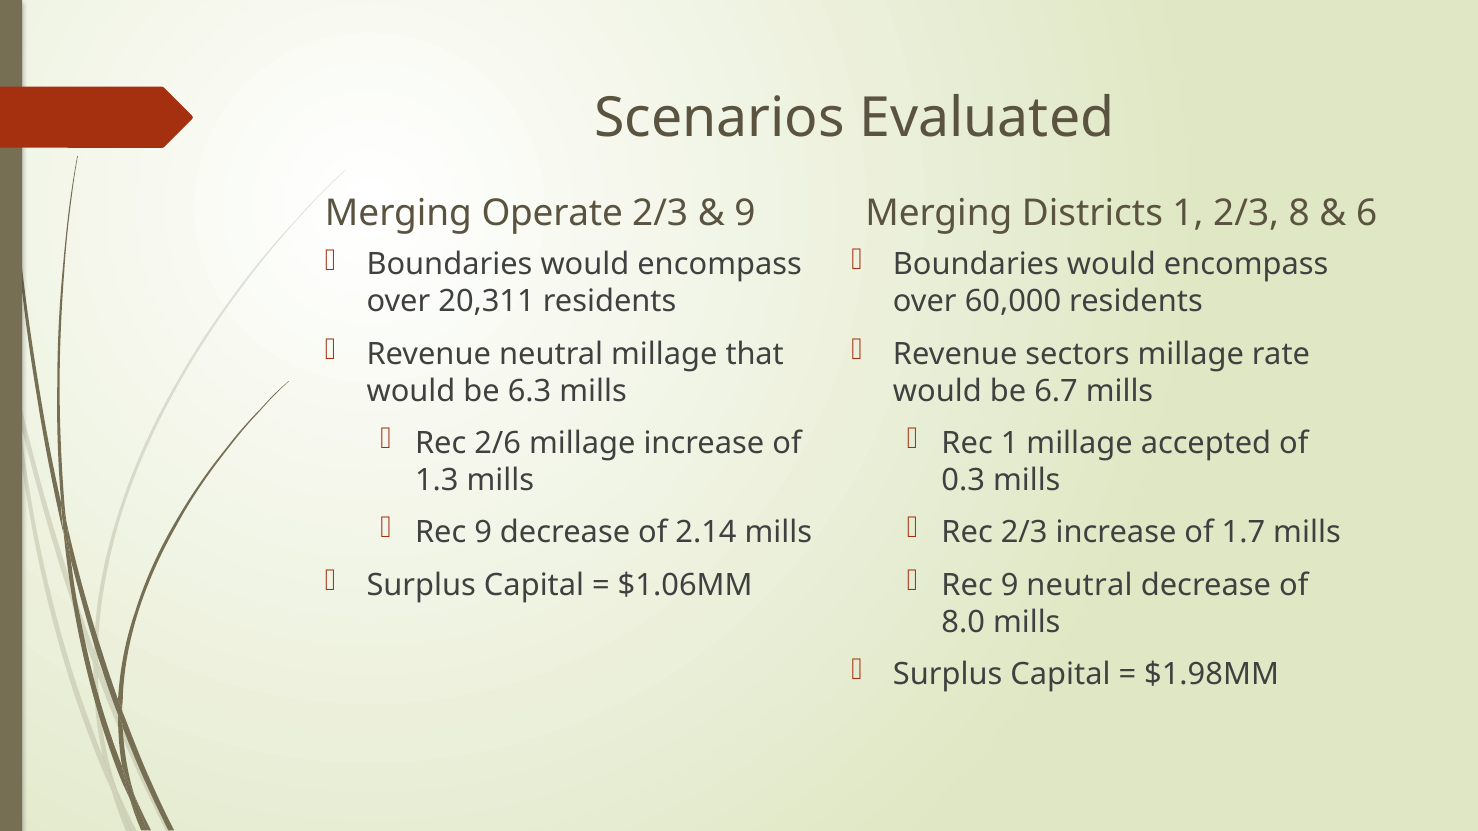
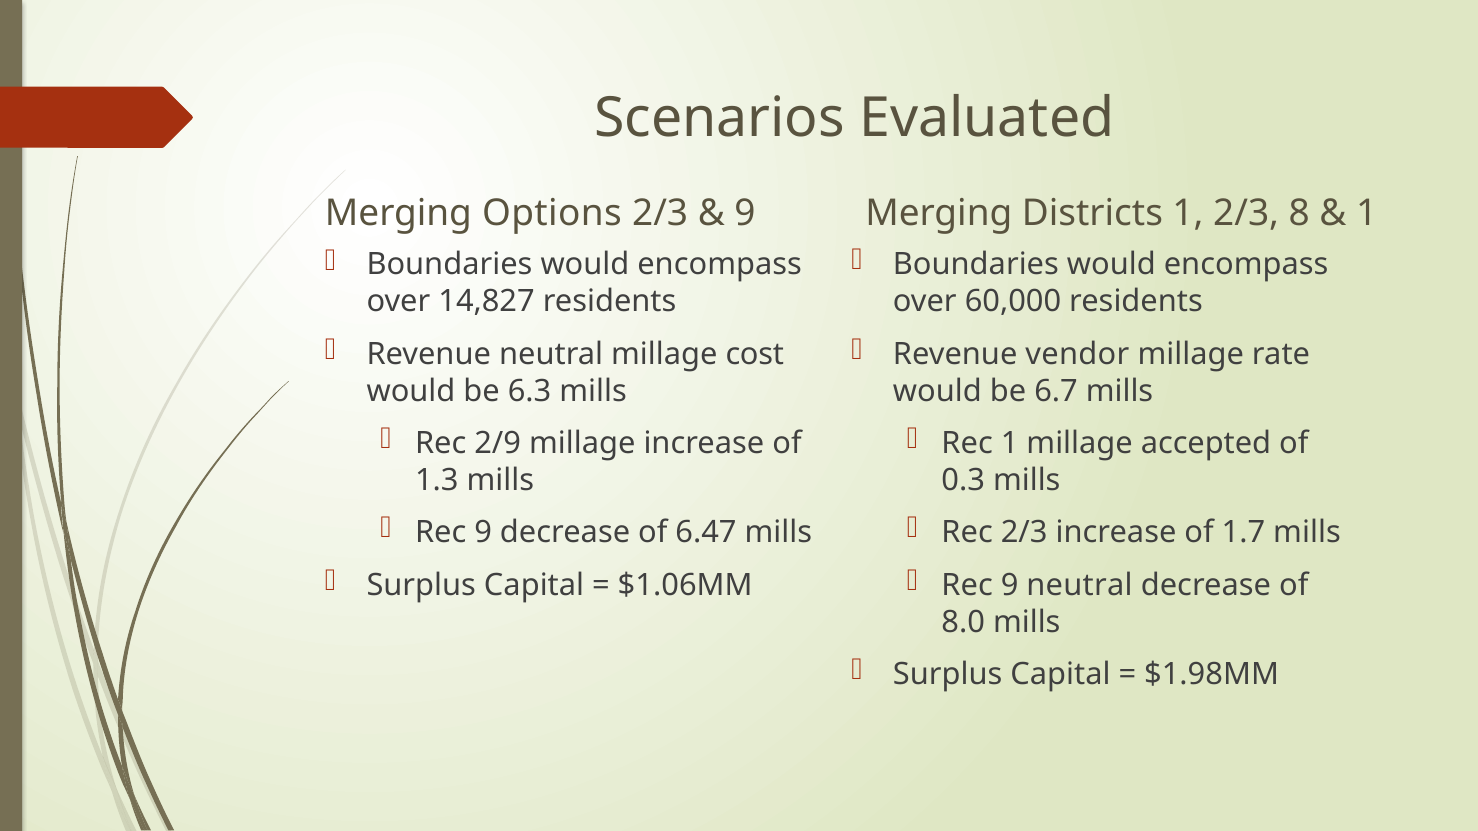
Operate: Operate -> Options
6 at (1367, 214): 6 -> 1
20,311: 20,311 -> 14,827
that: that -> cost
sectors: sectors -> vendor
2/6: 2/6 -> 2/9
2.14: 2.14 -> 6.47
